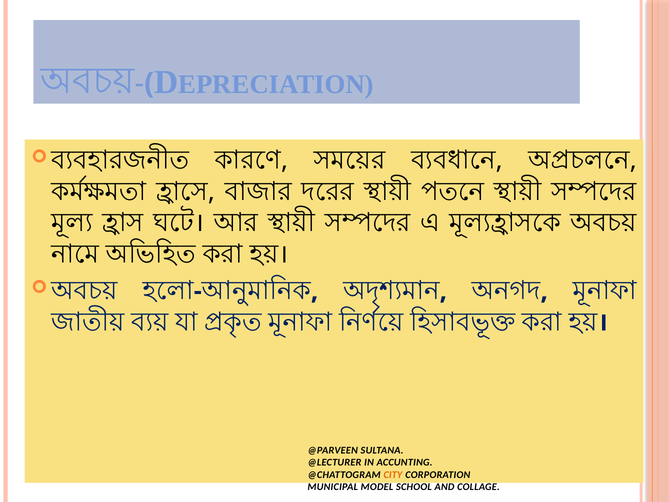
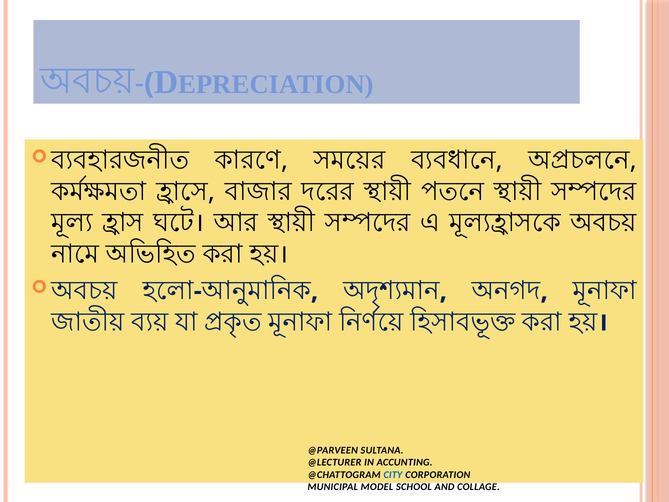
CITY colour: orange -> blue
